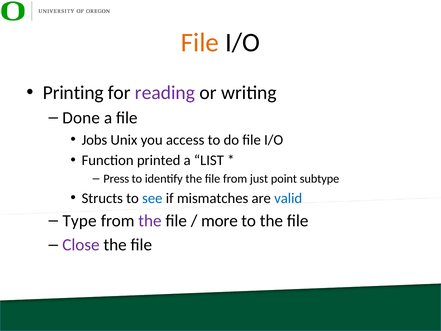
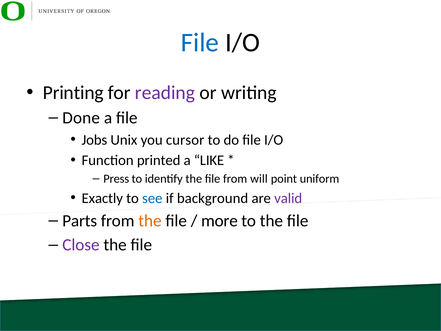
File at (200, 43) colour: orange -> blue
access: access -> cursor
LIST: LIST -> LIKE
just: just -> will
subtype: subtype -> uniform
Structs: Structs -> Exactly
mismatches: mismatches -> background
valid colour: blue -> purple
Type: Type -> Parts
the at (150, 221) colour: purple -> orange
